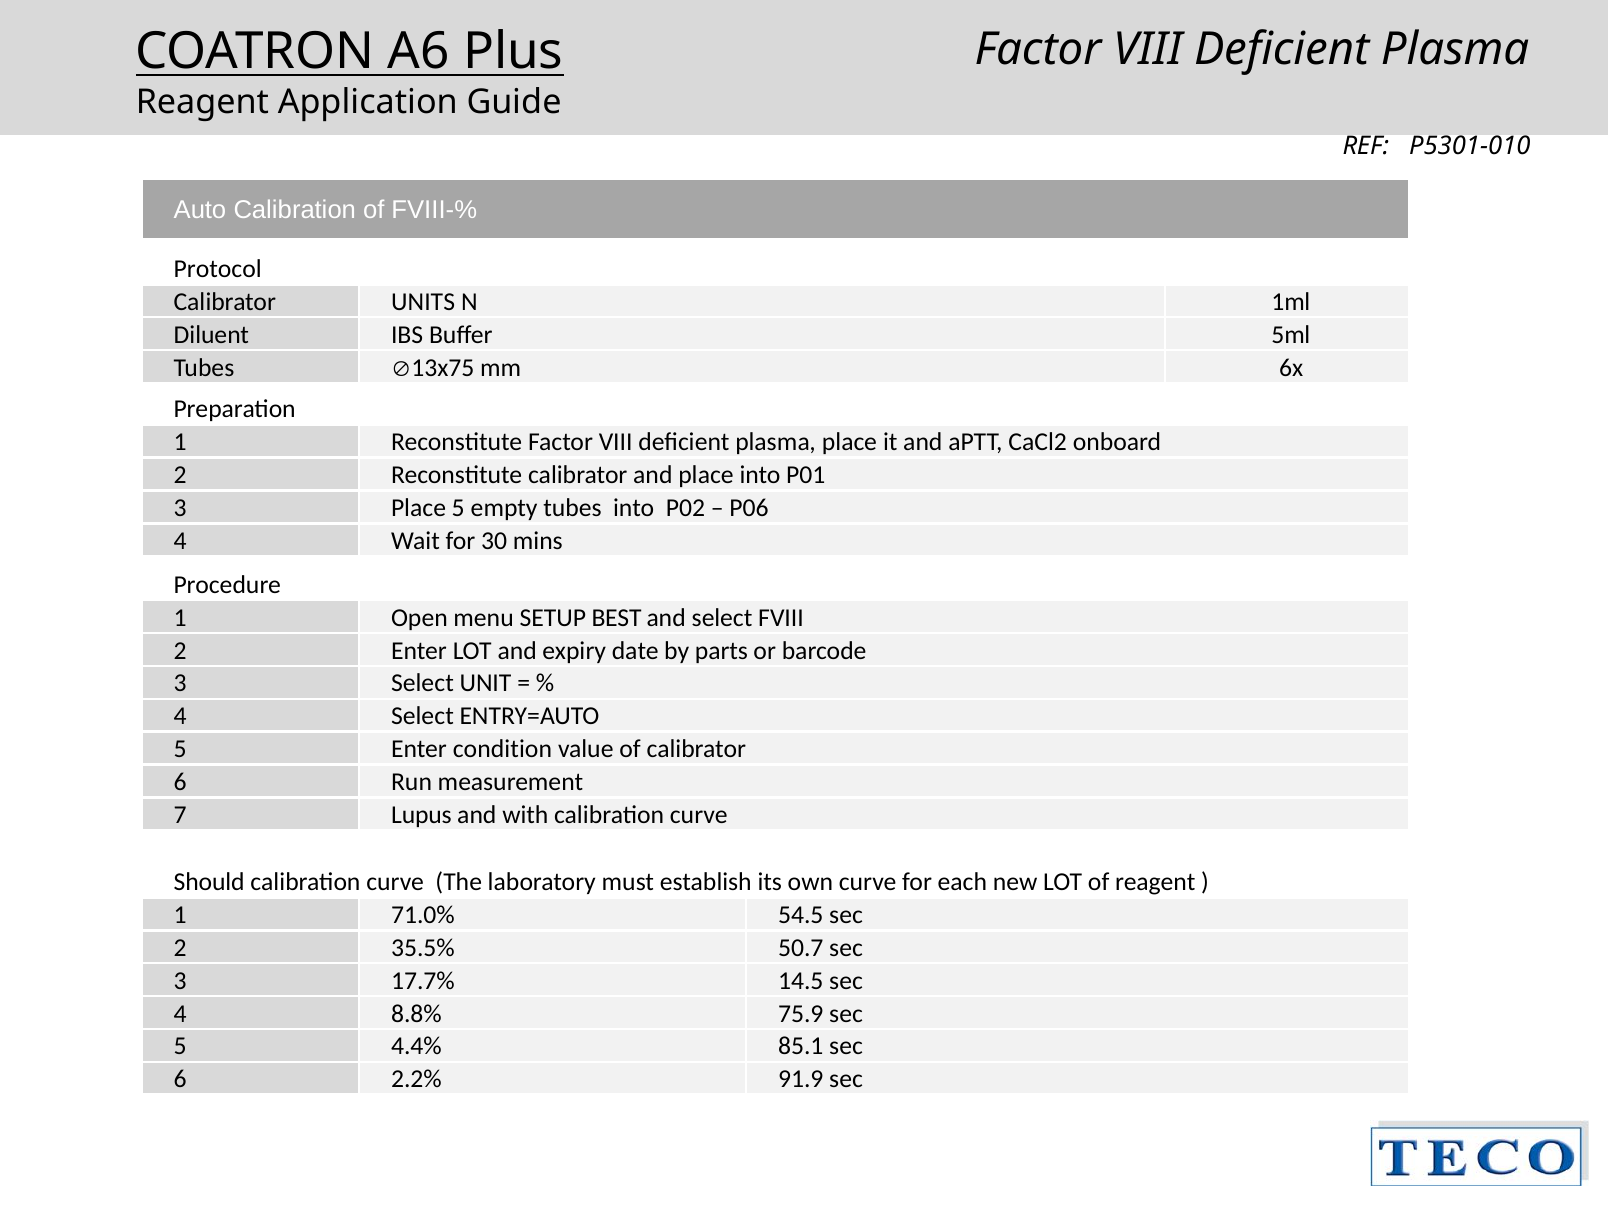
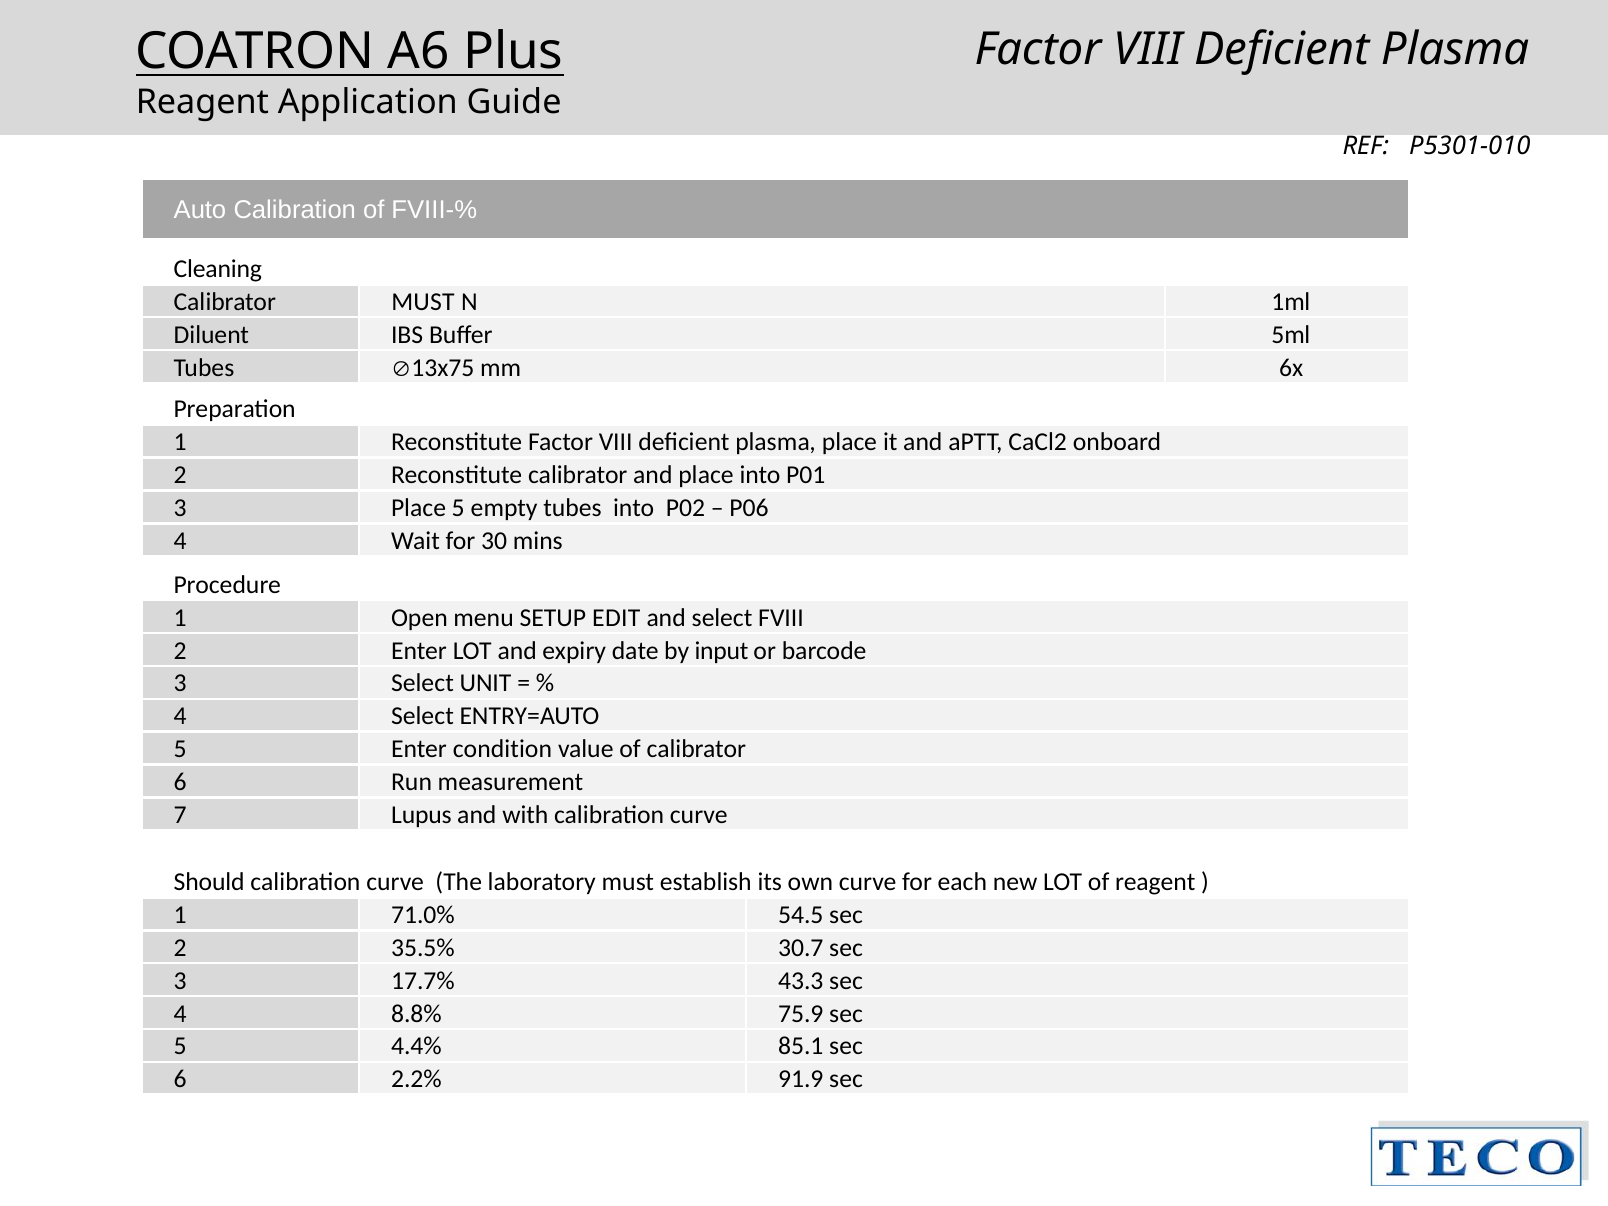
Protocol: Protocol -> Cleaning
Calibrator UNITS: UNITS -> MUST
BEST: BEST -> EDIT
parts: parts -> input
50.7: 50.7 -> 30.7
14.5: 14.5 -> 43.3
